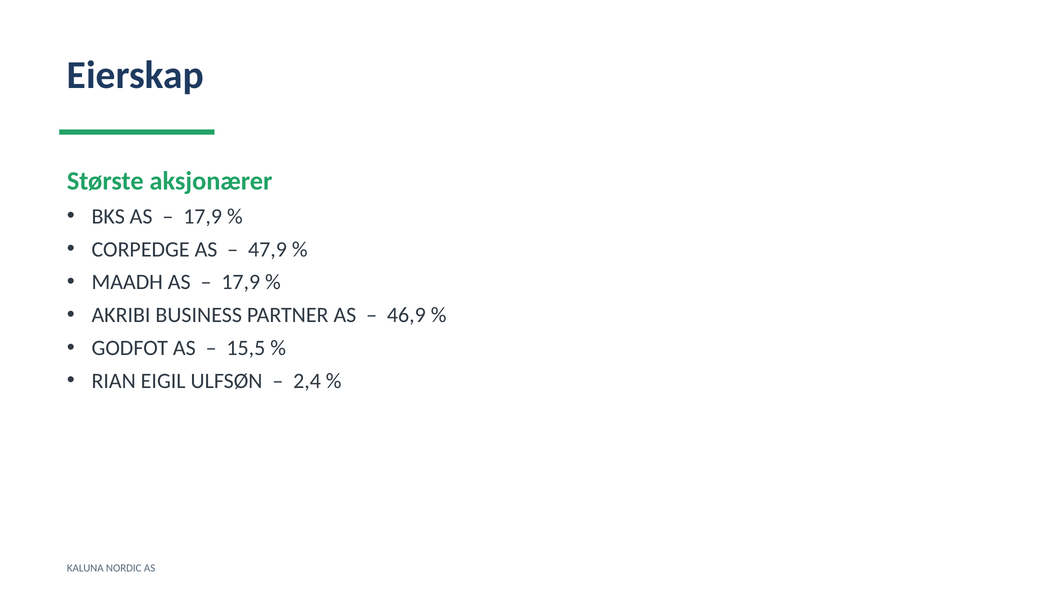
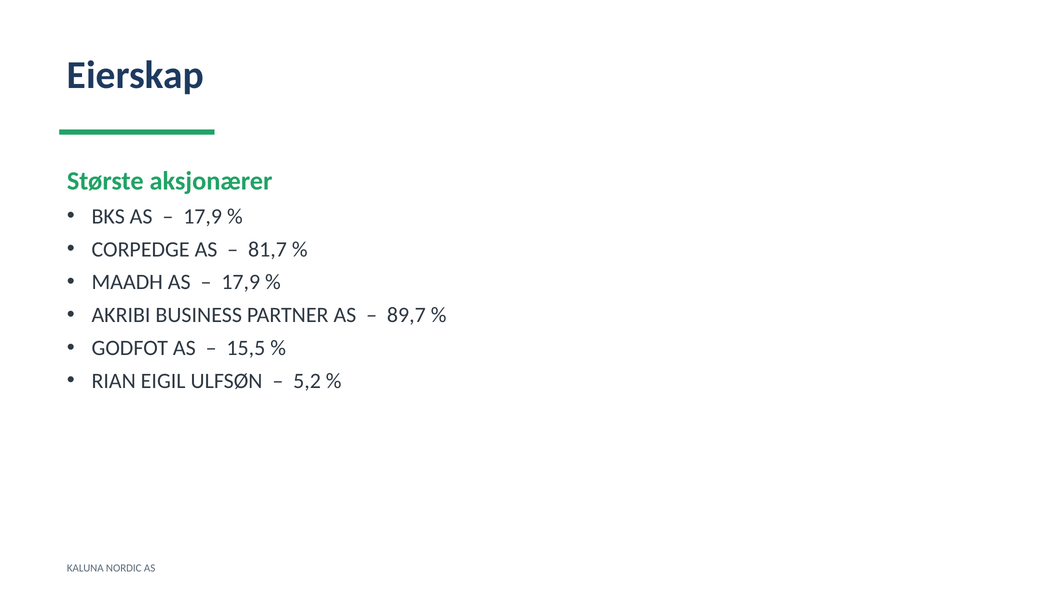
47,9: 47,9 -> 81,7
46,9: 46,9 -> 89,7
2,4: 2,4 -> 5,2
